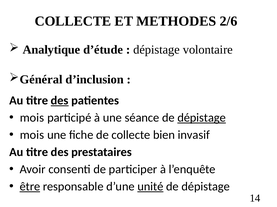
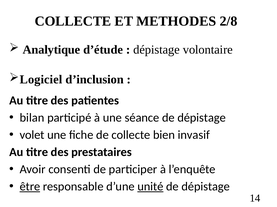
2/6: 2/6 -> 2/8
Général: Général -> Logiciel
des at (60, 101) underline: present -> none
mois at (32, 118): mois -> bilan
dépistage at (202, 118) underline: present -> none
mois at (32, 135): mois -> volet
